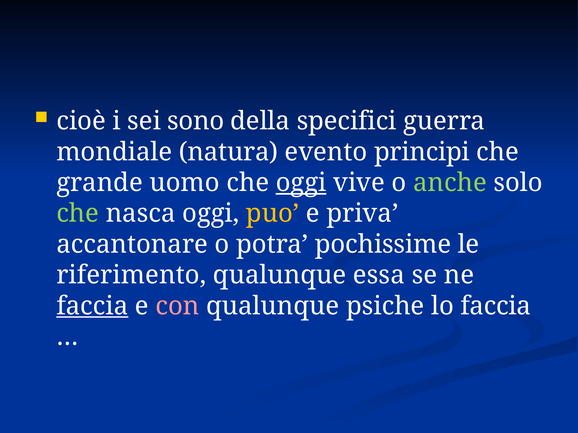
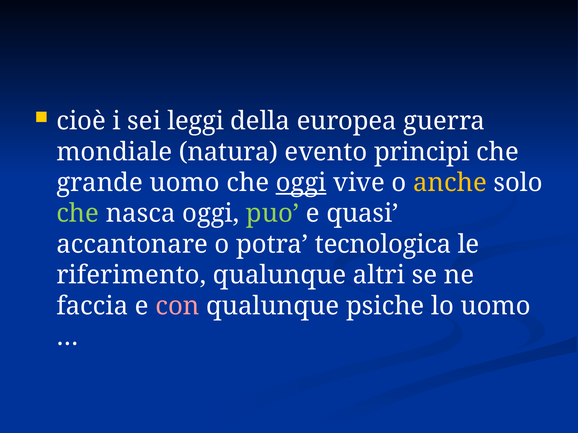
sono: sono -> leggi
specifici: specifici -> europea
anche colour: light green -> yellow
puo colour: yellow -> light green
priva: priva -> quasi
pochissime: pochissime -> tecnologica
essa: essa -> altri
faccia at (92, 306) underline: present -> none
lo faccia: faccia -> uomo
